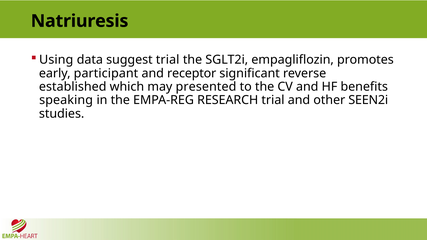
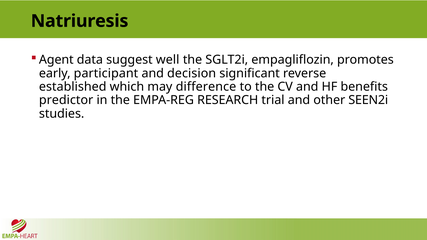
Using: Using -> Agent
suggest trial: trial -> well
receptor: receptor -> decision
presented: presented -> difference
speaking: speaking -> predictor
